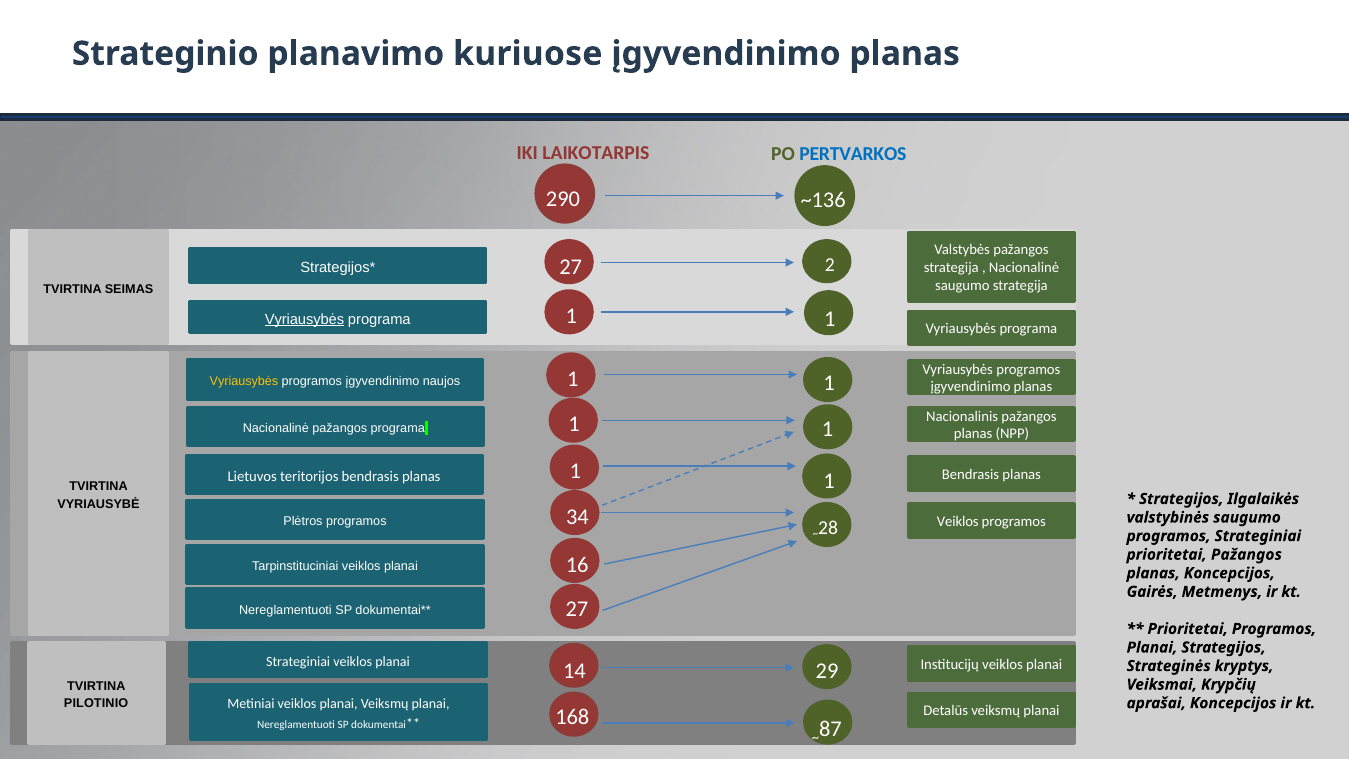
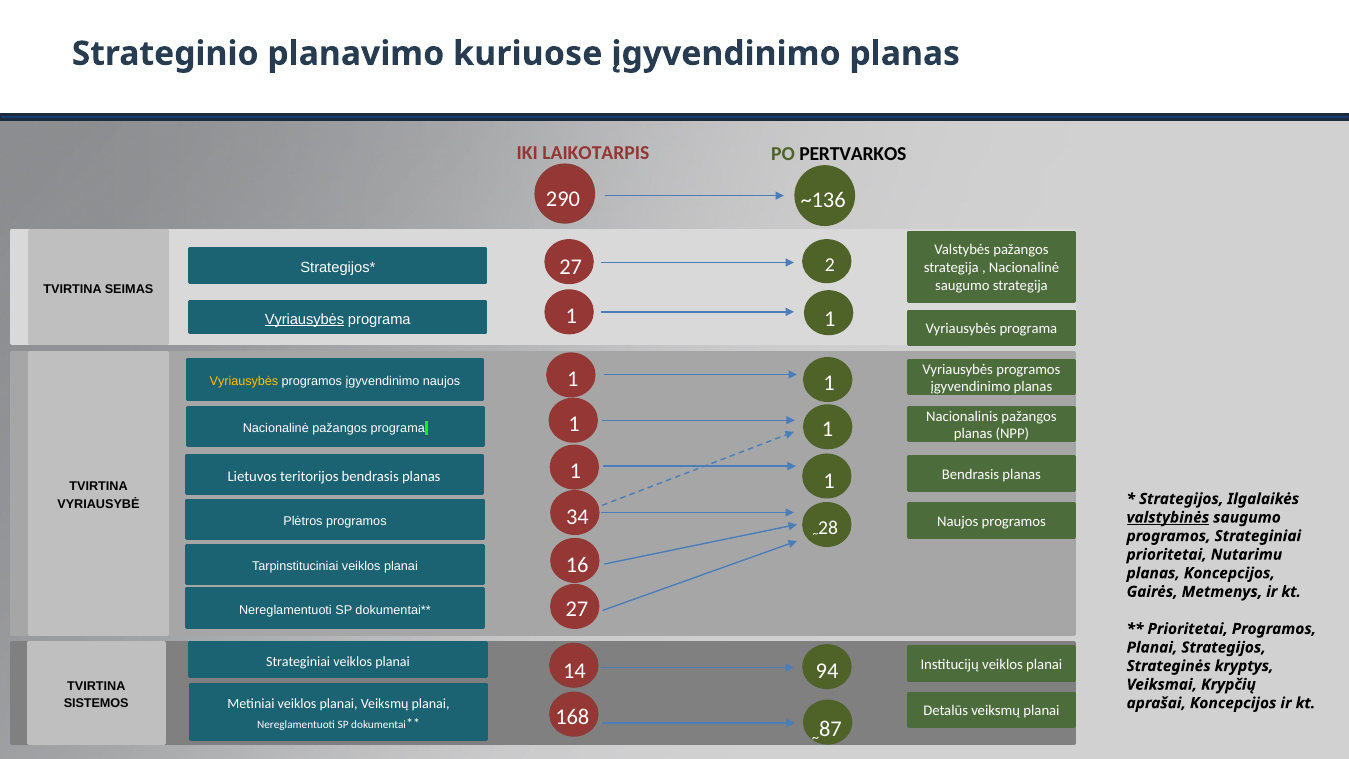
PERTVARKOS colour: blue -> black
valstybinės underline: none -> present
Veiklos at (958, 521): Veiklos -> Naujos
prioritetai Pažangos: Pažangos -> Nutarimu
29: 29 -> 94
PILOTINIO: PILOTINIO -> SISTEMOS
